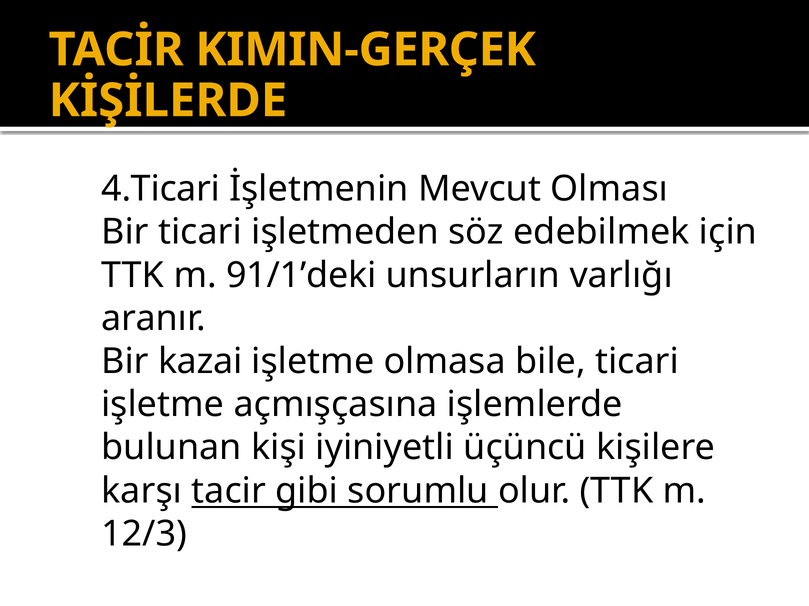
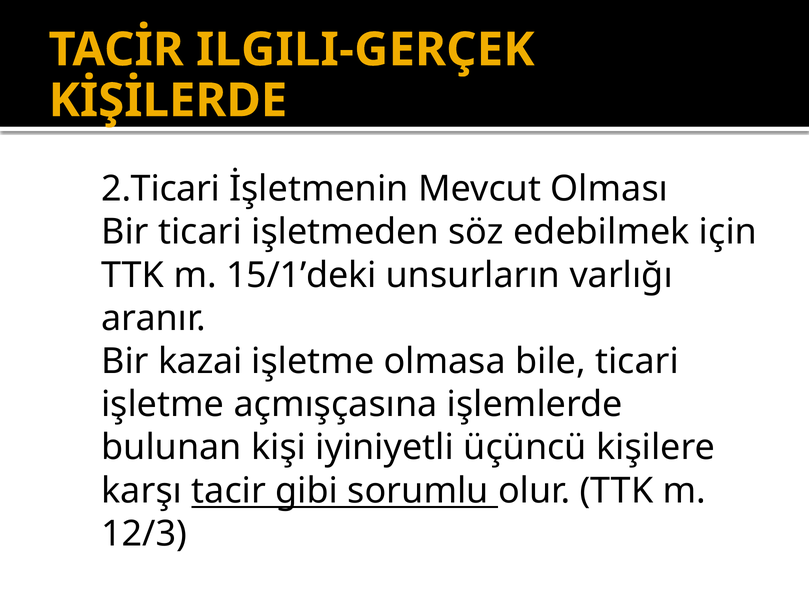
KIMIN-GERÇEK: KIMIN-GERÇEK -> ILGILI-GERÇEK
4.Ticari: 4.Ticari -> 2.Ticari
91/1’deki: 91/1’deki -> 15/1’deki
